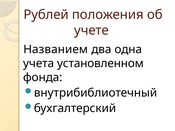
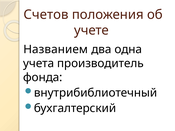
Рублей: Рублей -> Счетов
установленном: установленном -> производитель
